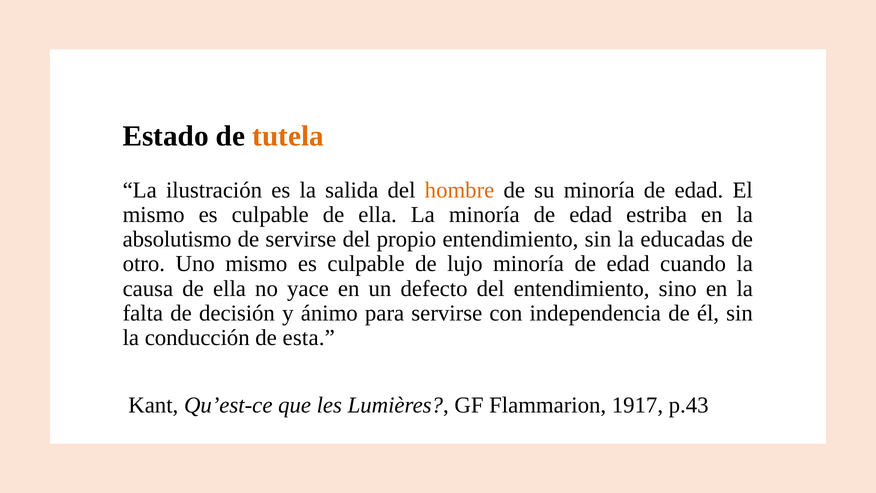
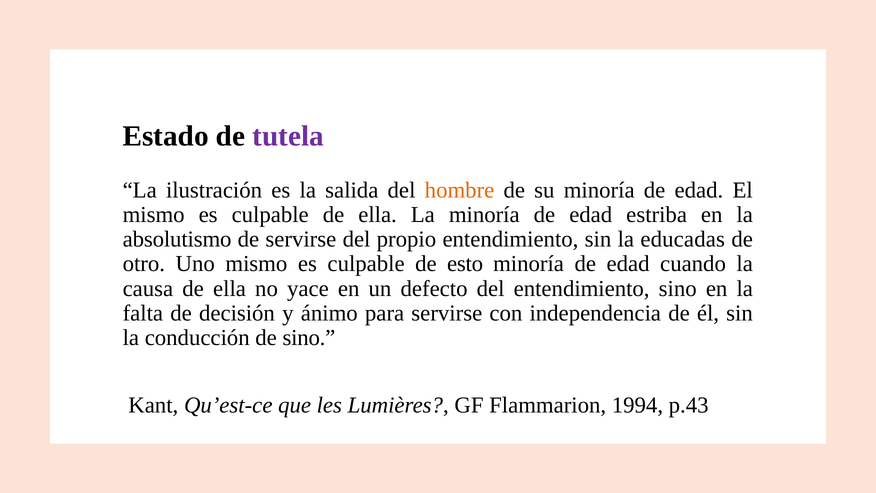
tutela colour: orange -> purple
lujo: lujo -> esto
de esta: esta -> sino
1917: 1917 -> 1994
